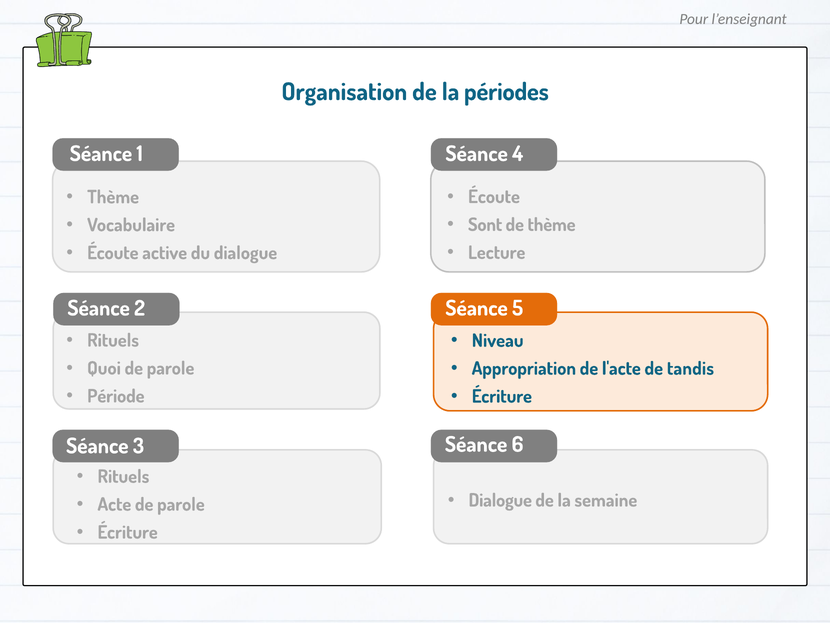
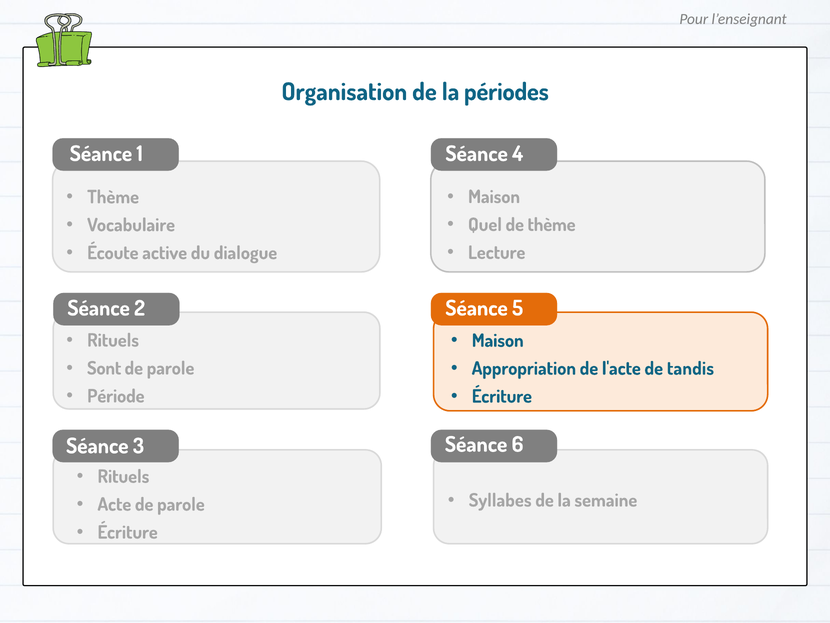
Écoute at (494, 197): Écoute -> Maison
Sont: Sont -> Quel
Niveau at (498, 341): Niveau -> Maison
Quoi: Quoi -> Sont
Dialogue at (500, 500): Dialogue -> Syllabes
